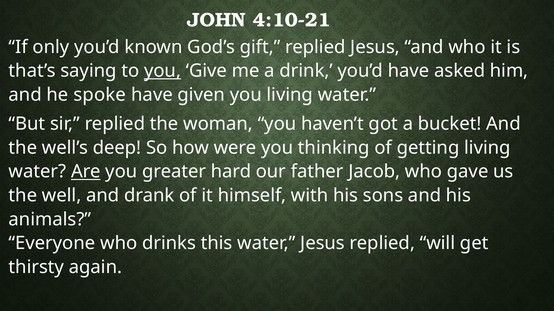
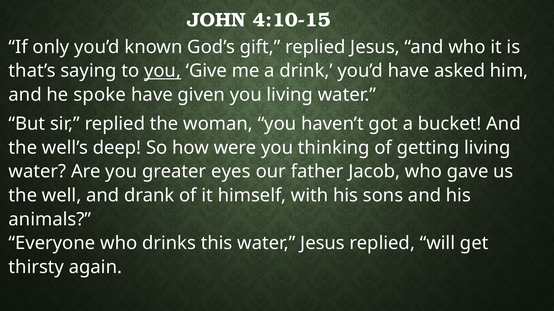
4:10-21: 4:10-21 -> 4:10-15
Are underline: present -> none
hard: hard -> eyes
